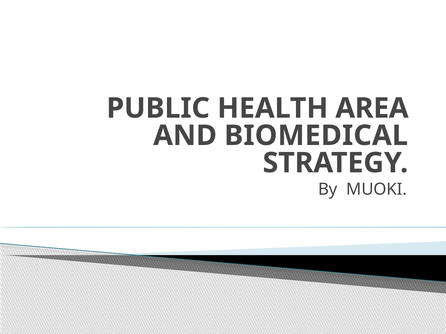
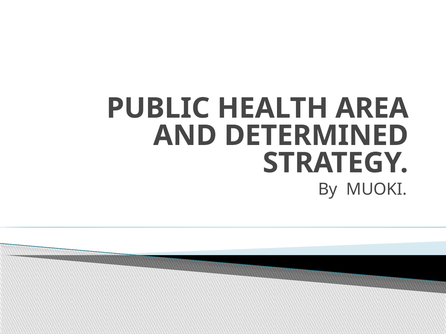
BIOMEDICAL: BIOMEDICAL -> DETERMINED
